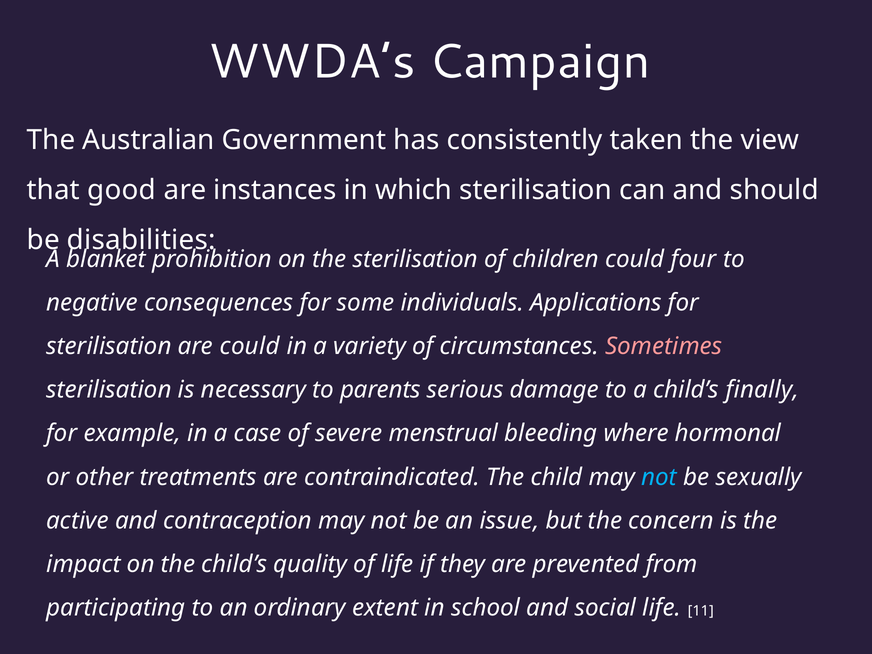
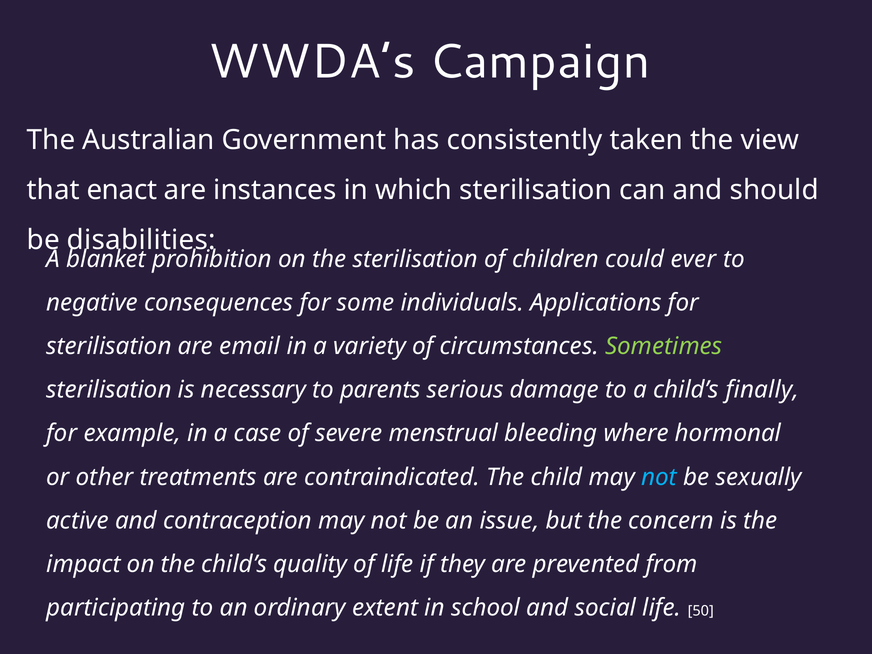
good: good -> enact
four: four -> ever
are could: could -> email
Sometimes colour: pink -> light green
11: 11 -> 50
